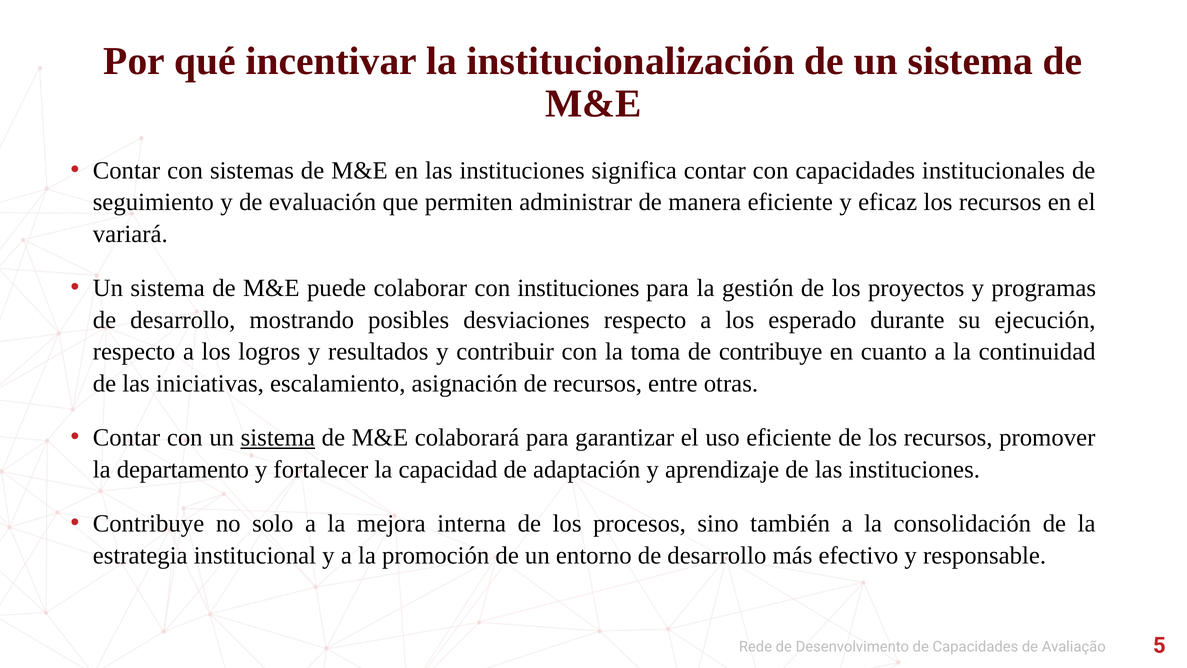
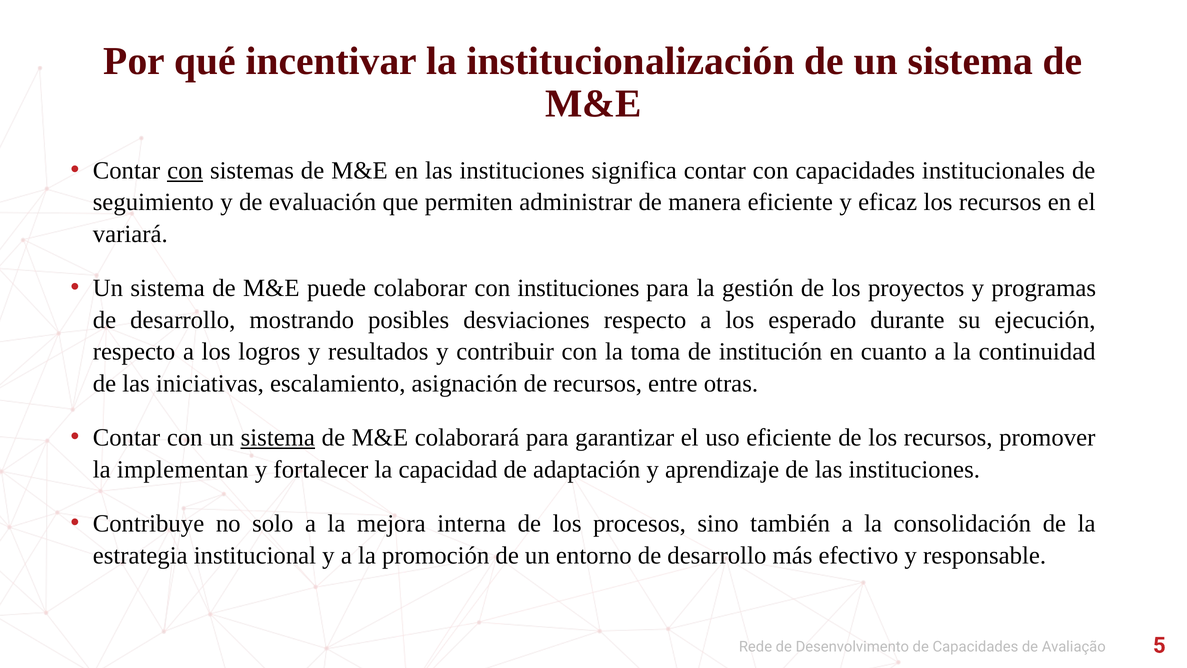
con at (185, 170) underline: none -> present
de contribuye: contribuye -> institución
departamento: departamento -> implementan
